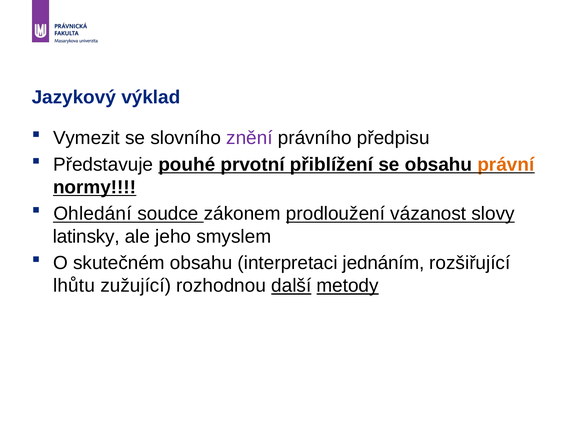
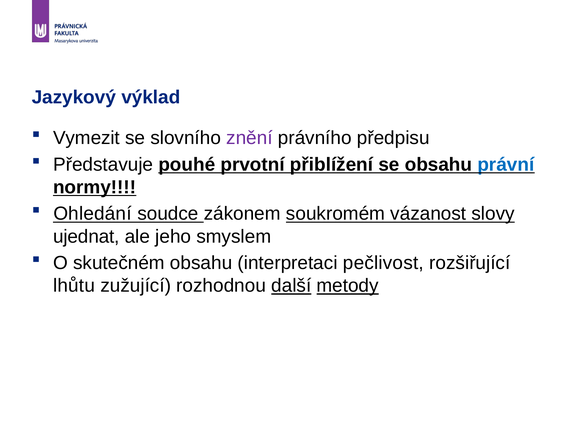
právní colour: orange -> blue
prodloužení: prodloužení -> soukromém
latinsky: latinsky -> ujednat
jednáním: jednáním -> pečlivost
